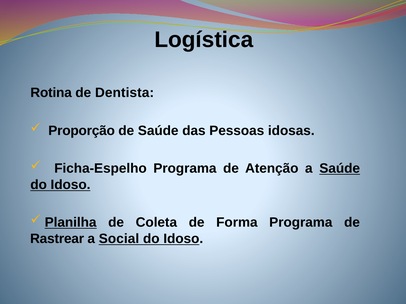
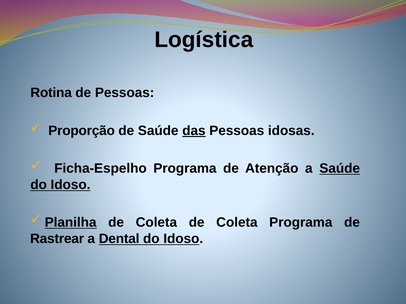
de Dentista: Dentista -> Pessoas
das underline: none -> present
Coleta de Forma: Forma -> Coleta
Social: Social -> Dental
